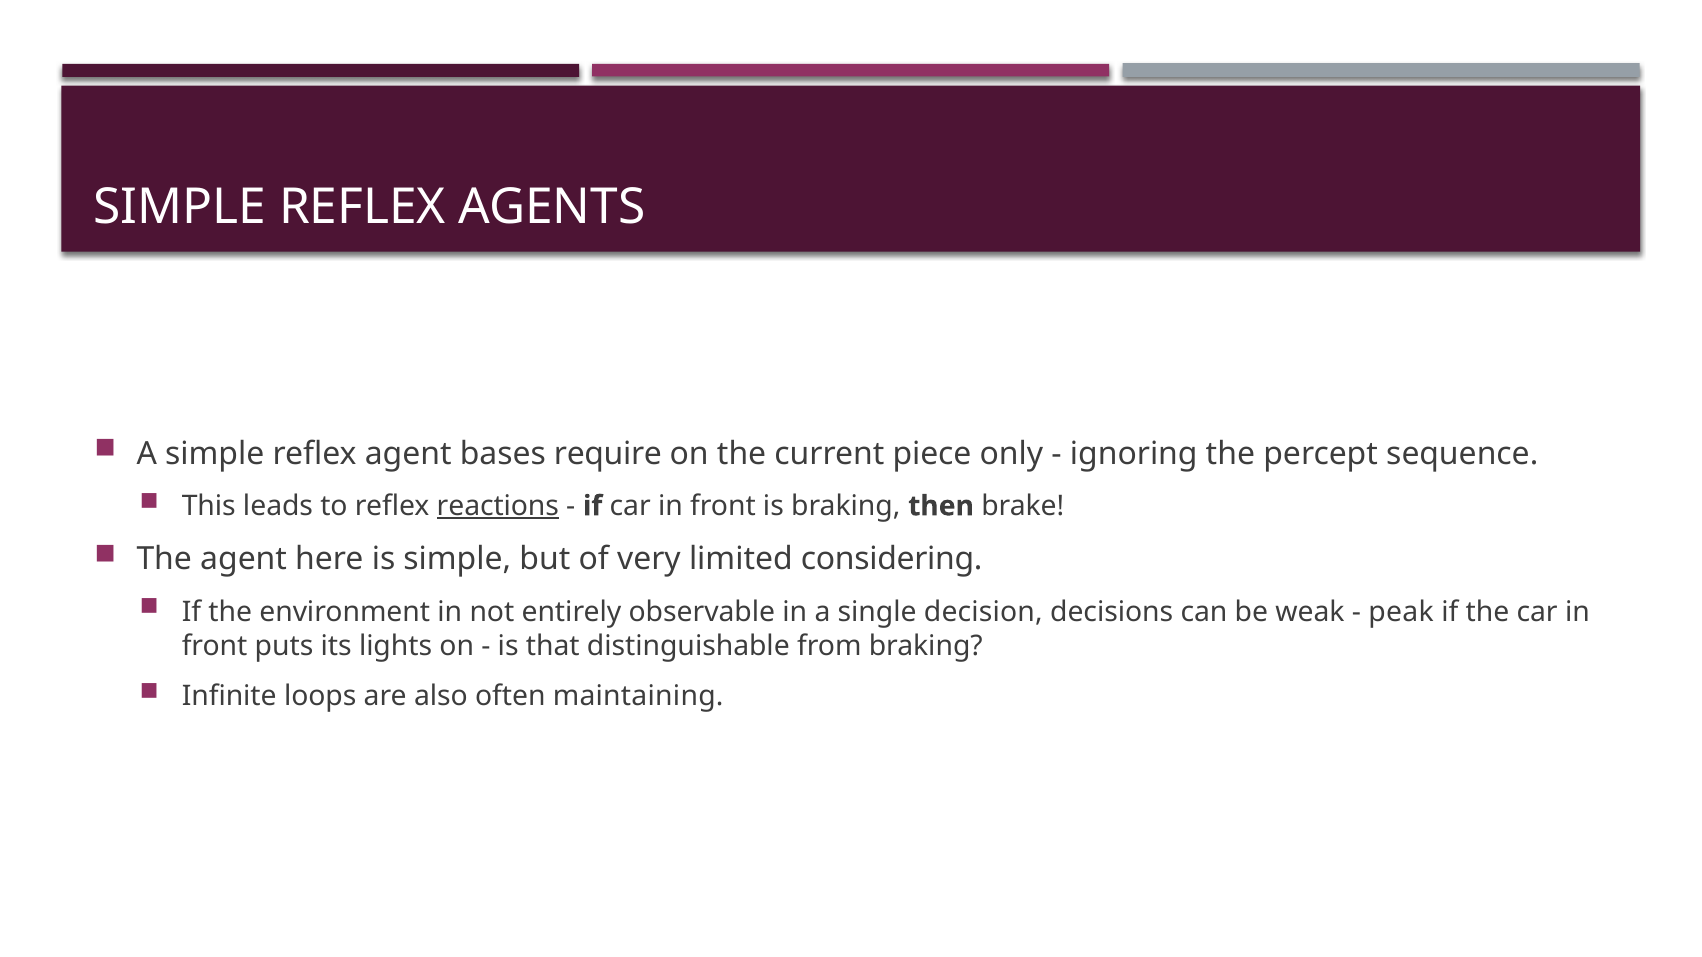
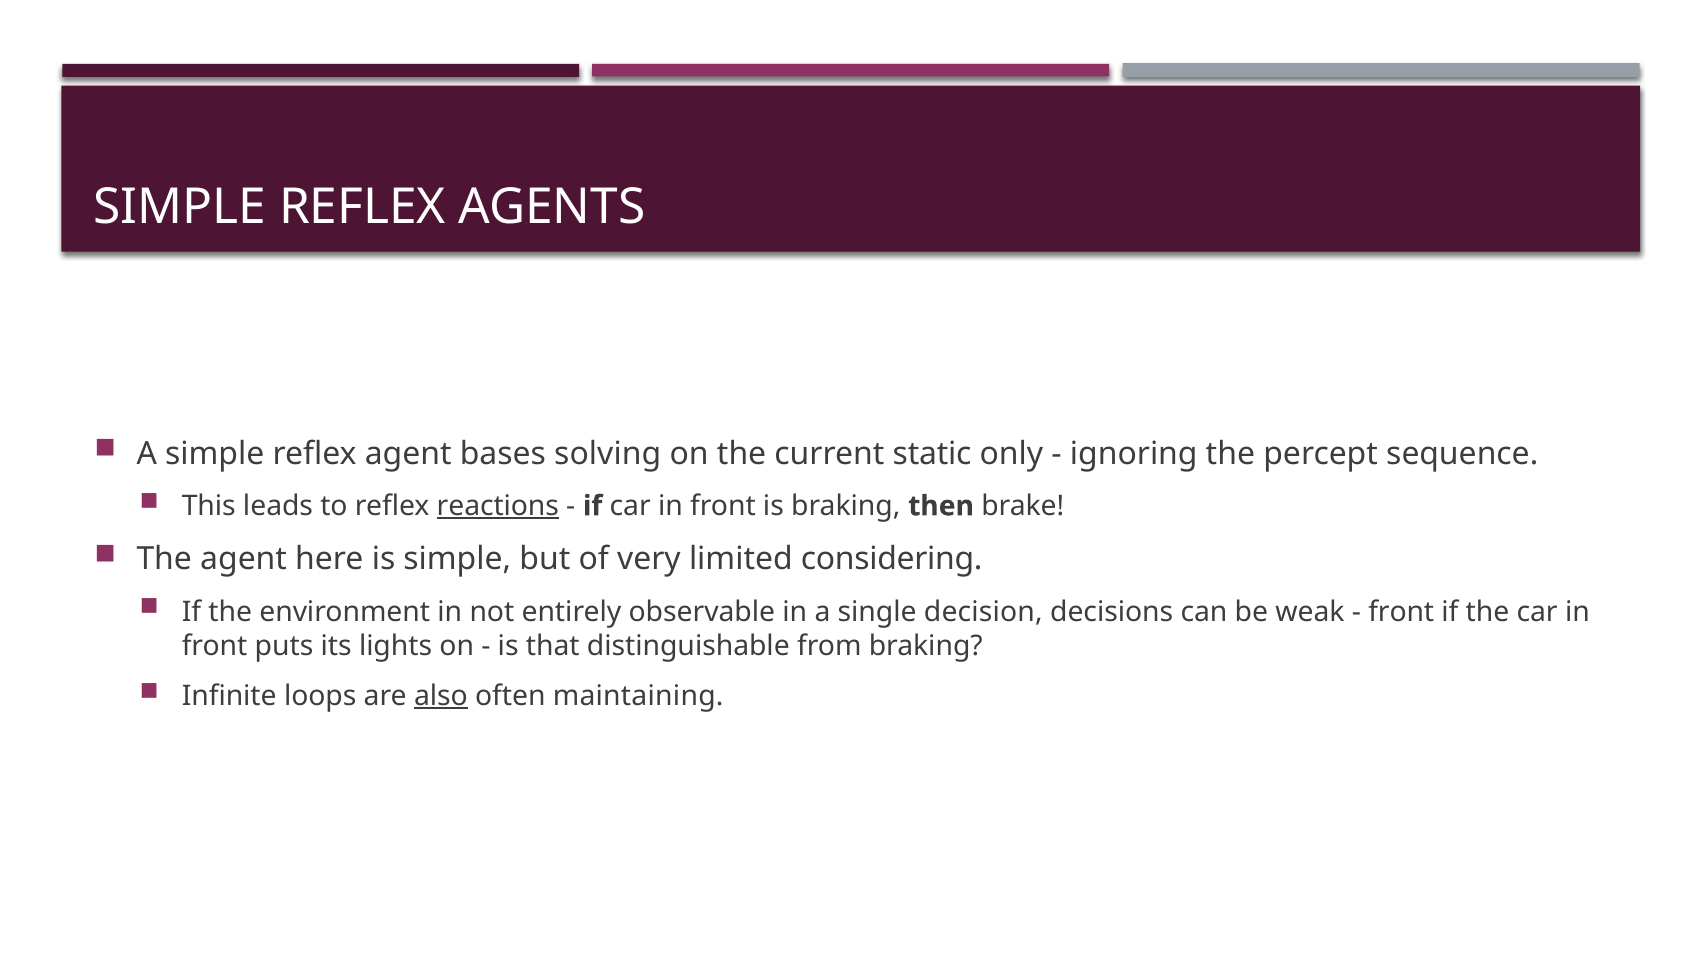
require: require -> solving
piece: piece -> static
peak at (1401, 612): peak -> front
also underline: none -> present
